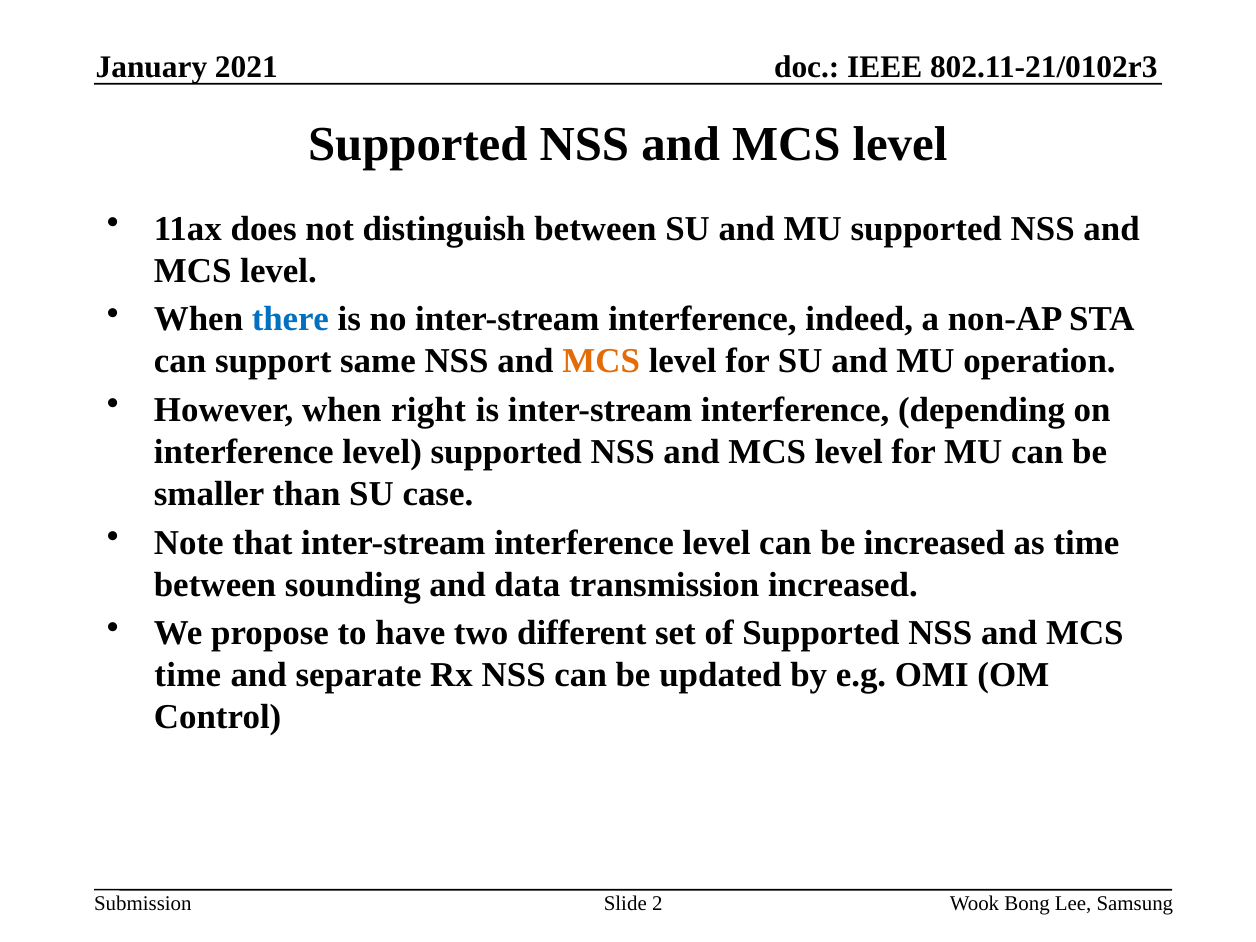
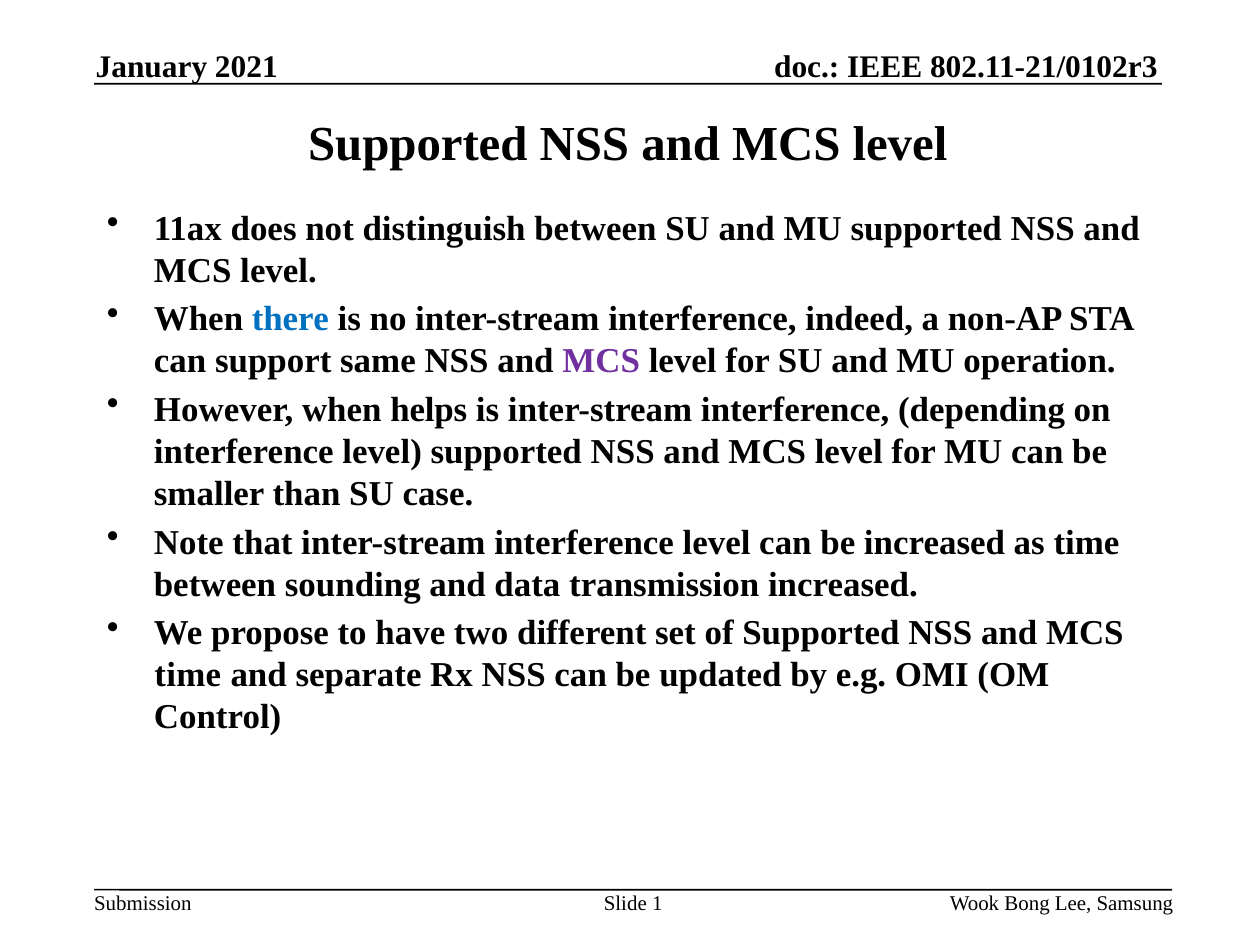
MCS at (601, 361) colour: orange -> purple
right: right -> helps
2: 2 -> 1
